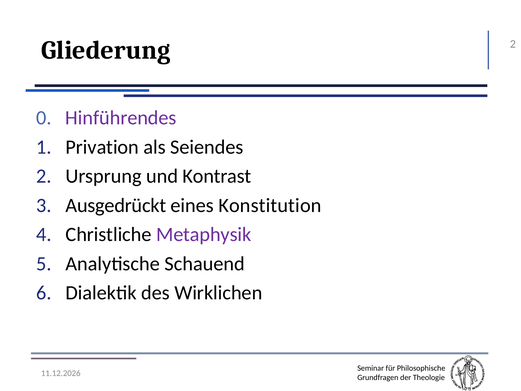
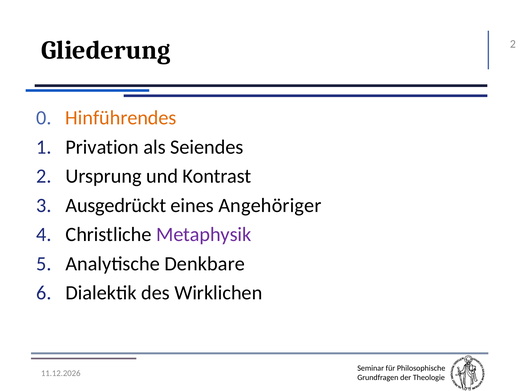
Hinführendes colour: purple -> orange
Konstitution: Konstitution -> Angehöriger
Schauend: Schauend -> Denkbare
